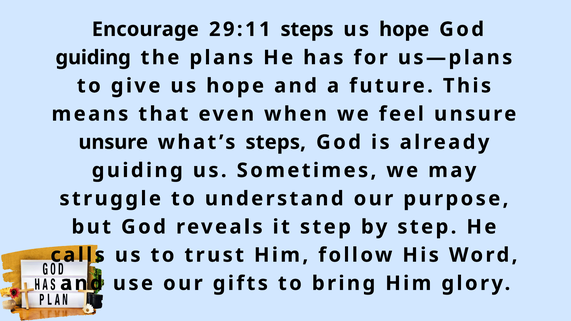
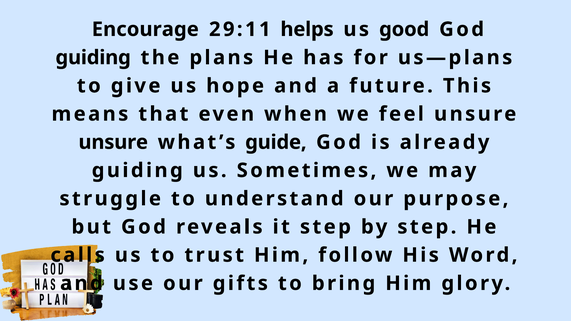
29:11 steps: steps -> helps
hope at (404, 29): hope -> good
what’s steps: steps -> guide
